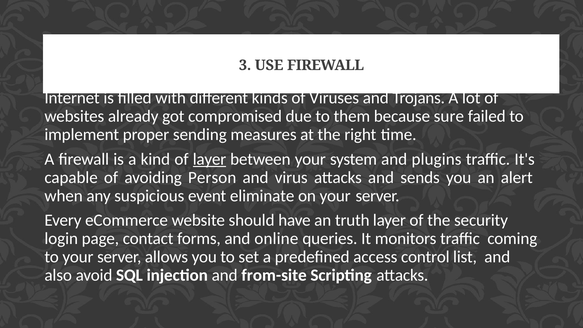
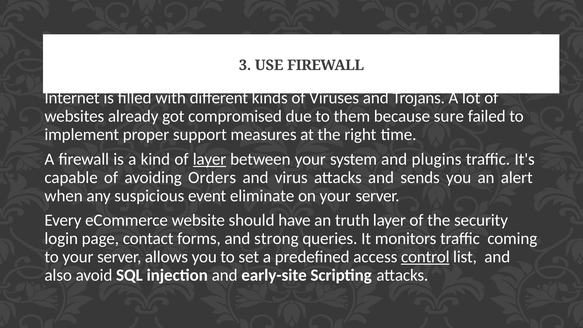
sending: sending -> support
Person: Person -> Orders
online: online -> strong
control underline: none -> present
from-site: from-site -> early-site
